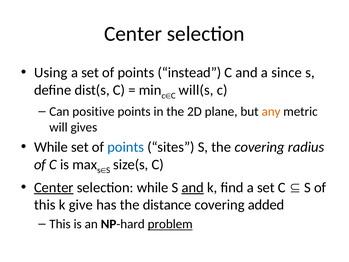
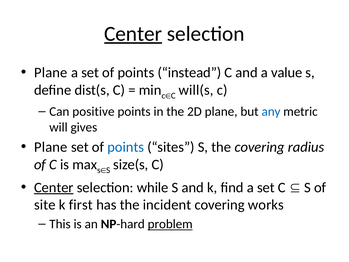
Center at (133, 34) underline: none -> present
Using at (51, 73): Using -> Plane
since: since -> value
any colour: orange -> blue
While at (51, 147): While -> Plane
and at (193, 187) underline: present -> none
this at (45, 205): this -> site
give: give -> first
distance: distance -> incident
added: added -> works
